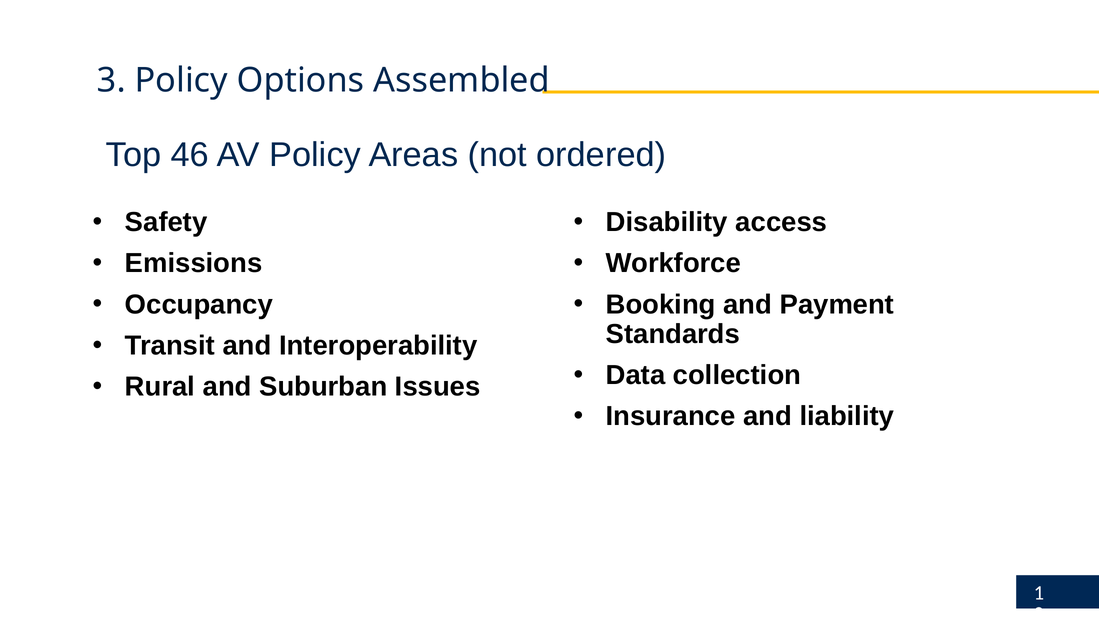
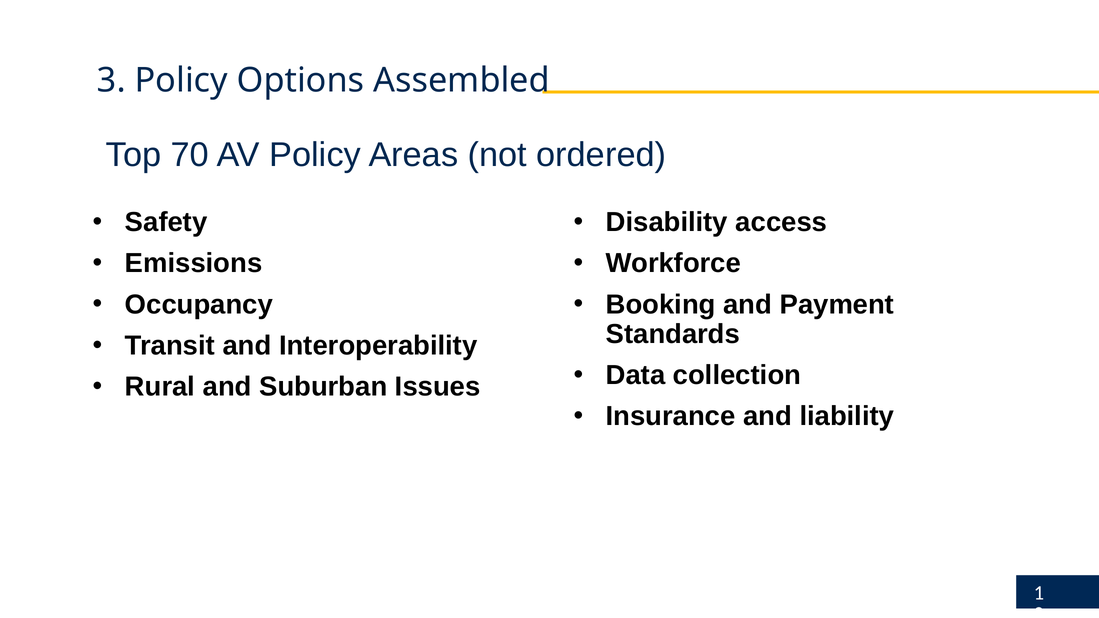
46: 46 -> 70
